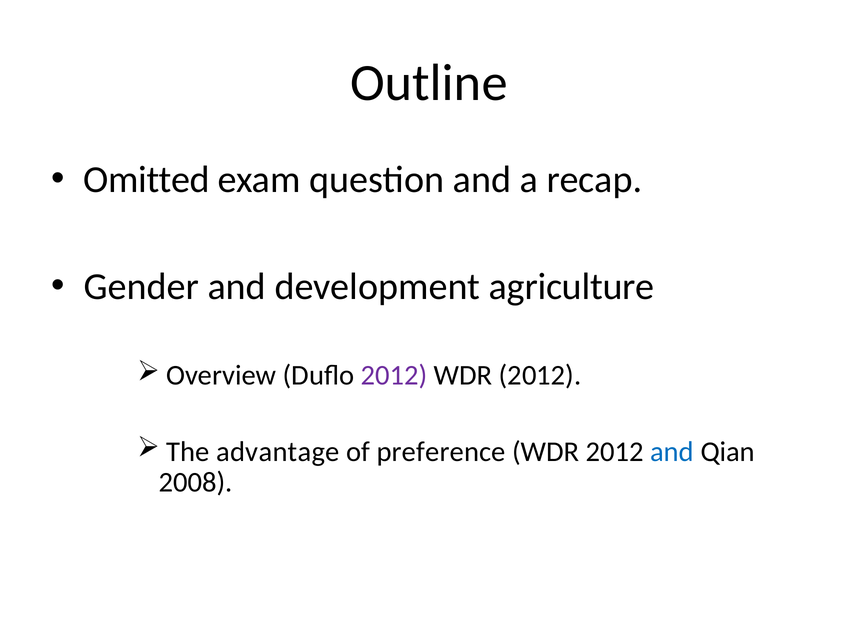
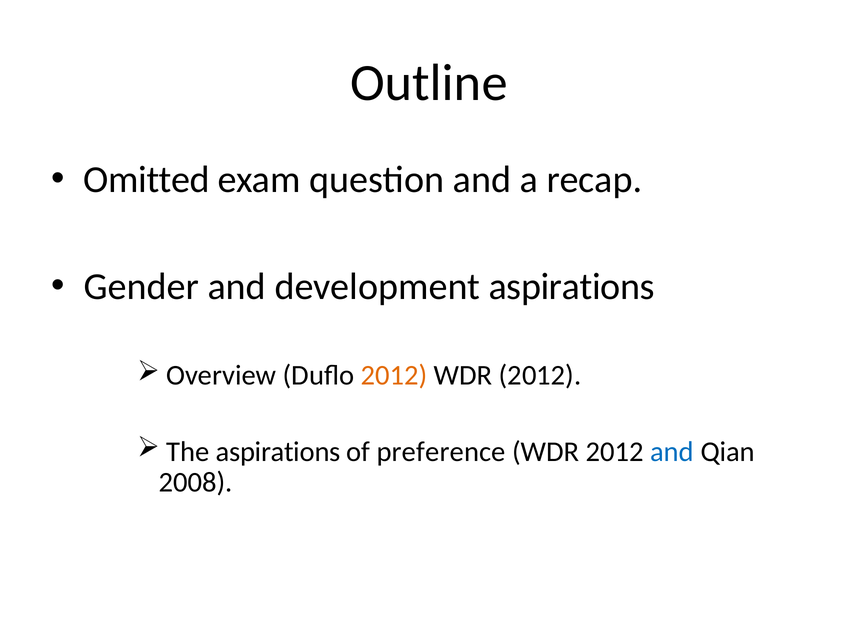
development agriculture: agriculture -> aspirations
2012 at (394, 376) colour: purple -> orange
The advantage: advantage -> aspirations
